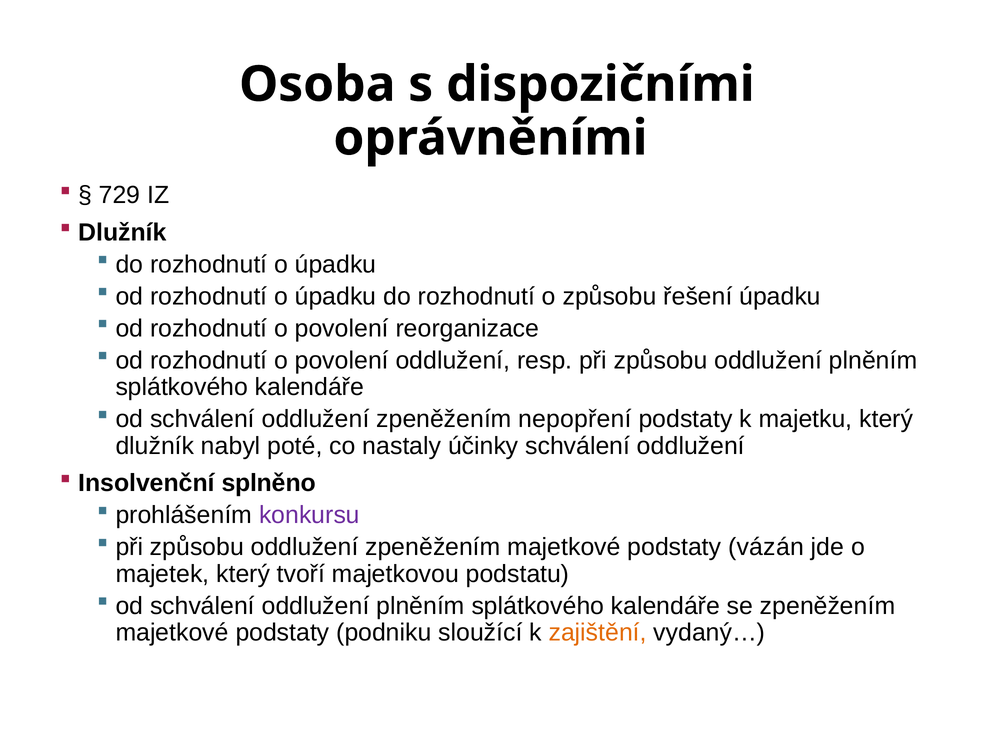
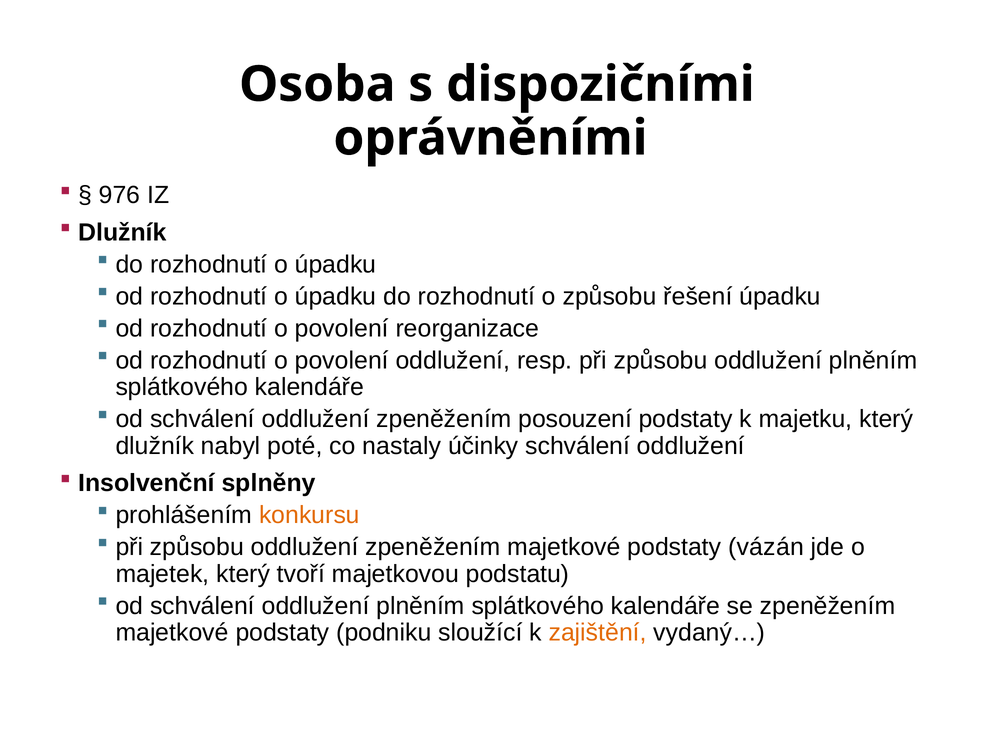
729: 729 -> 976
nepopření: nepopření -> posouzení
splněno: splněno -> splněny
konkursu colour: purple -> orange
